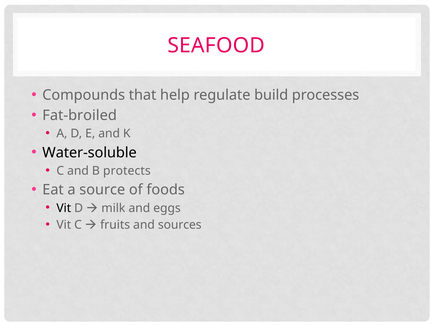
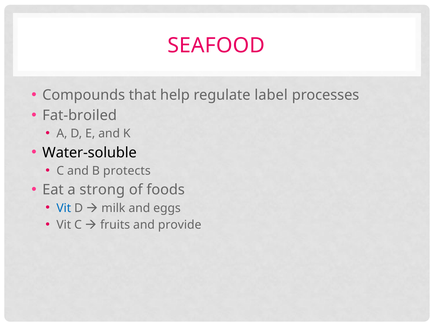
build: build -> label
source: source -> strong
Vit at (64, 208) colour: black -> blue
sources: sources -> provide
